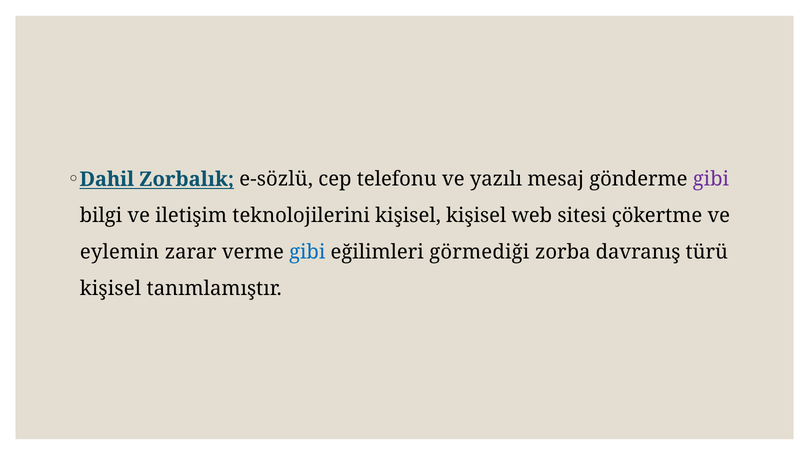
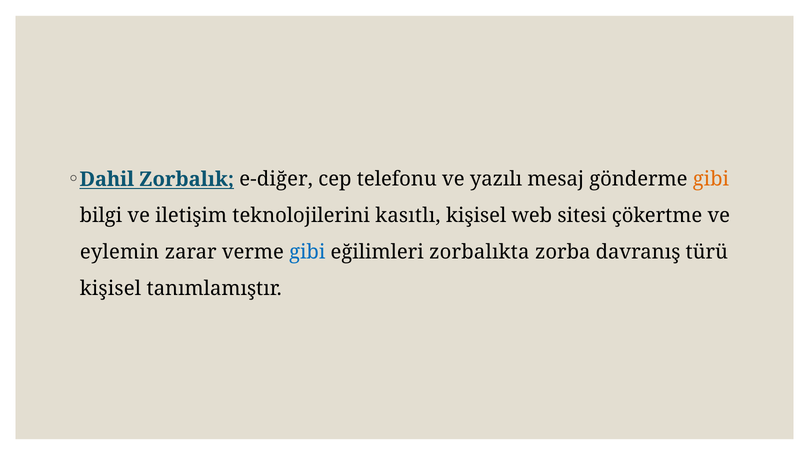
e-sözlü: e-sözlü -> e-diğer
gibi at (711, 179) colour: purple -> orange
teknolojilerini kişisel: kişisel -> kasıtlı
görmediği: görmediği -> zorbalıkta
